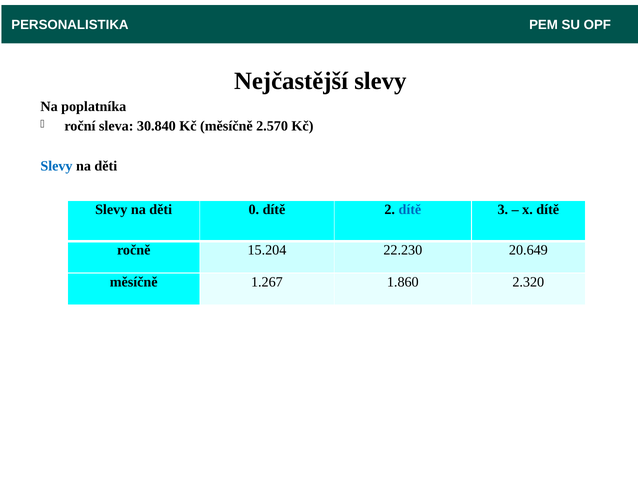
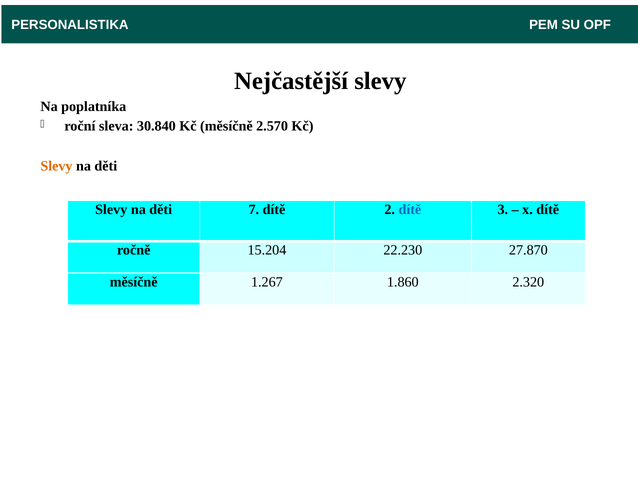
Slevy at (57, 166) colour: blue -> orange
0: 0 -> 7
20.649: 20.649 -> 27.870
